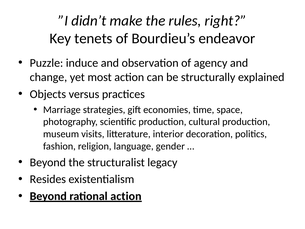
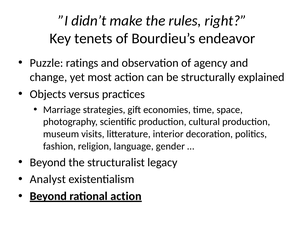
induce: induce -> ratings
Resides: Resides -> Analyst
